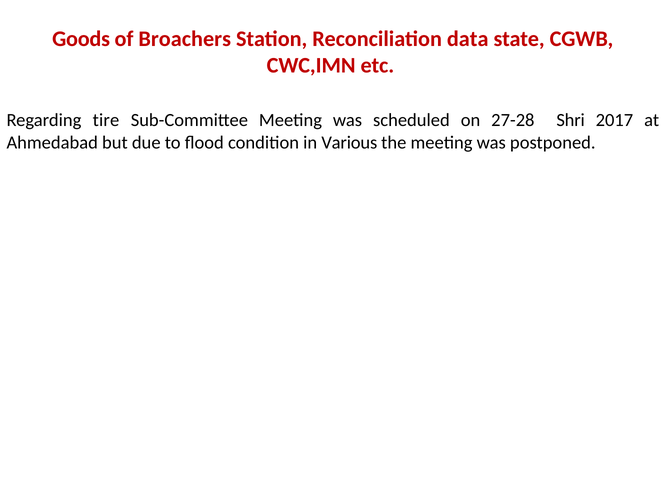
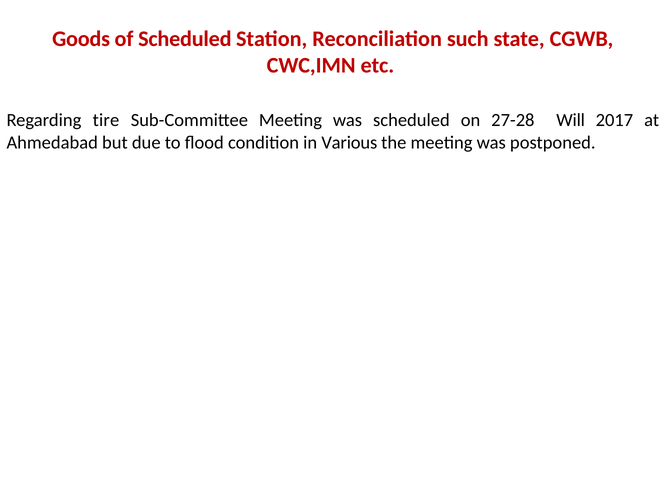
of Broachers: Broachers -> Scheduled
data: data -> such
Shri: Shri -> Will
